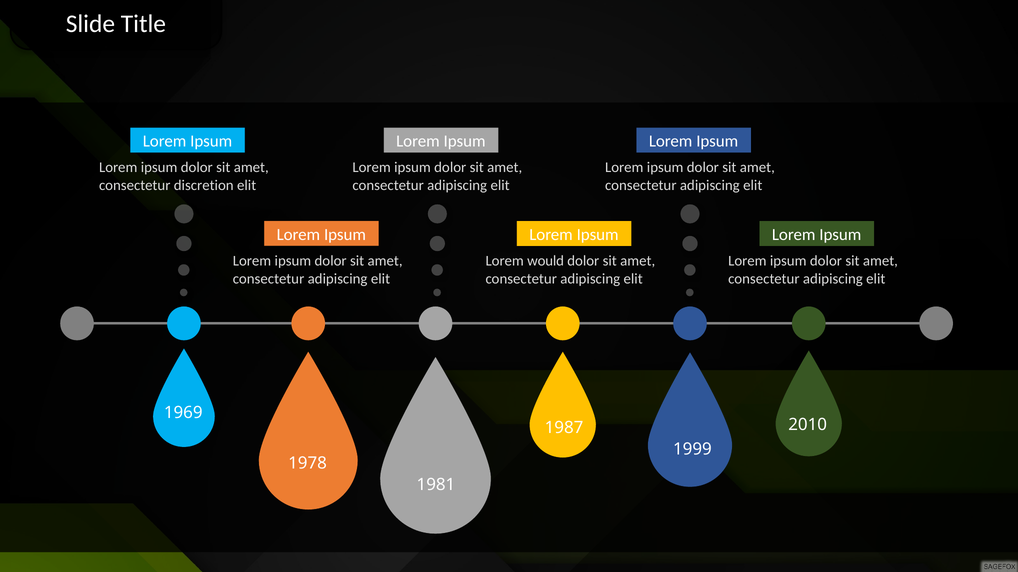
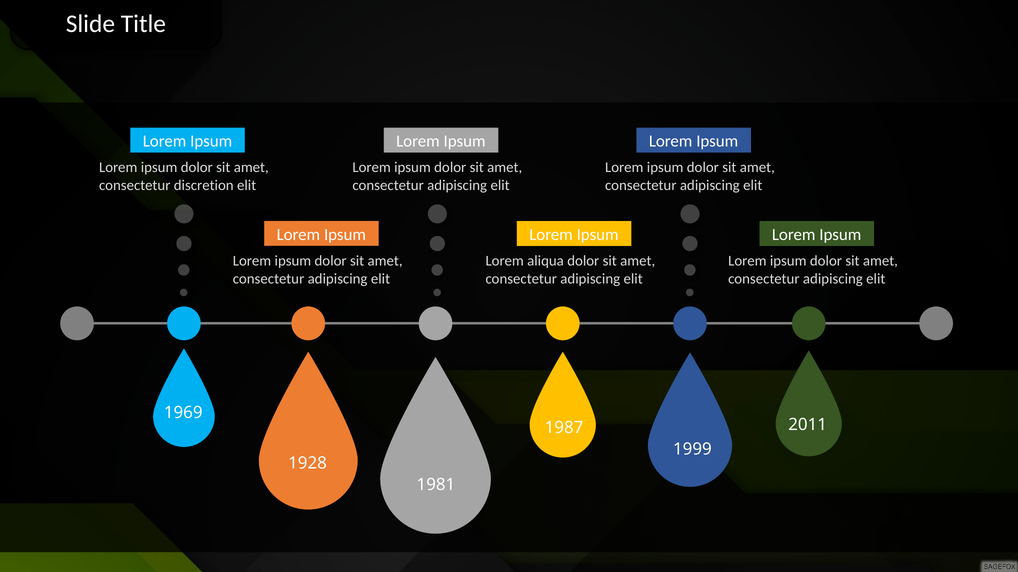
would: would -> aliqua
2010: 2010 -> 2011
1978: 1978 -> 1928
